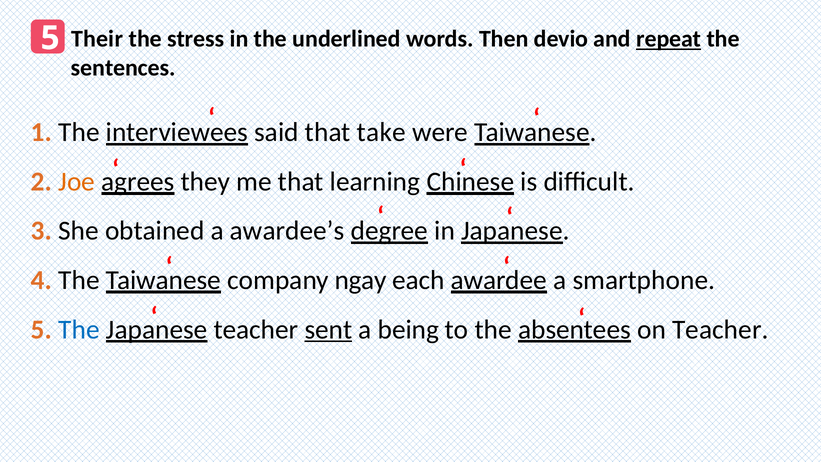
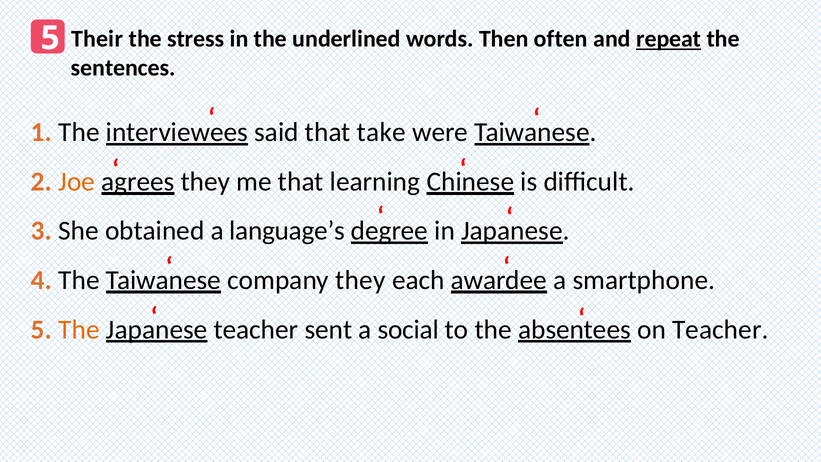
devio: devio -> often
awardee’s: awardee’s -> language’s
company ngay: ngay -> they
The at (79, 329) colour: blue -> orange
sent underline: present -> none
being: being -> social
